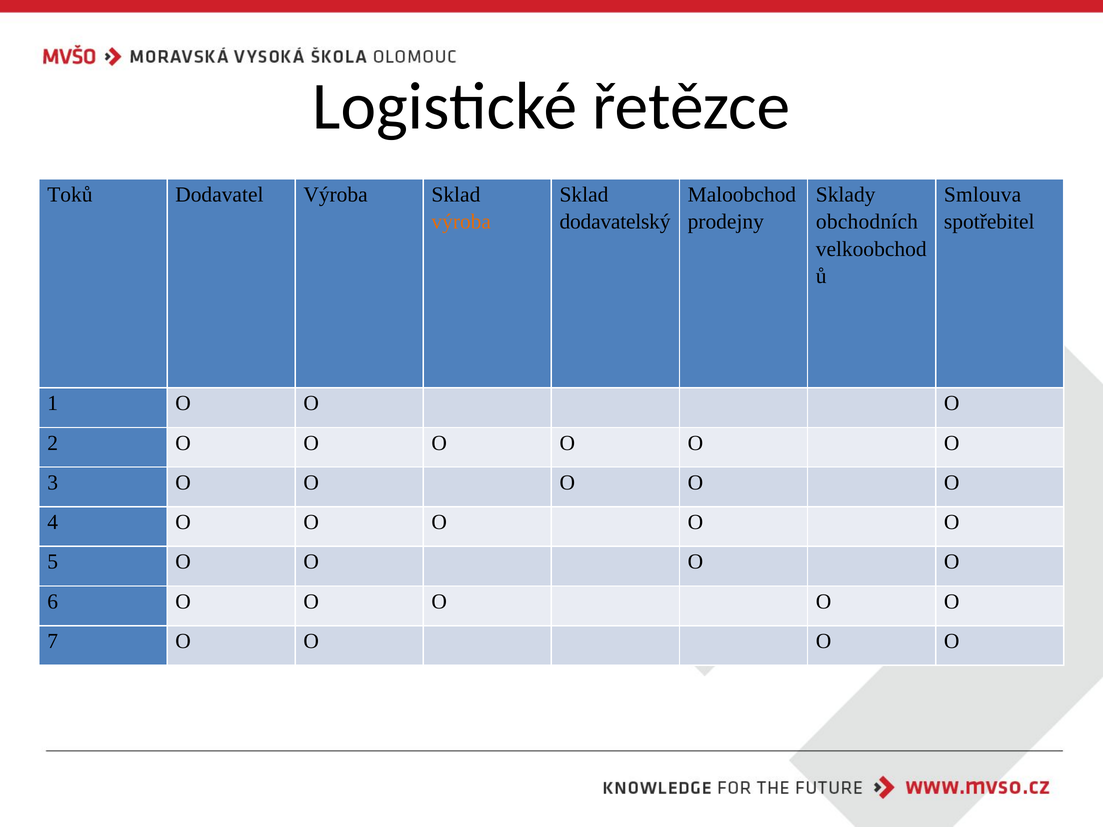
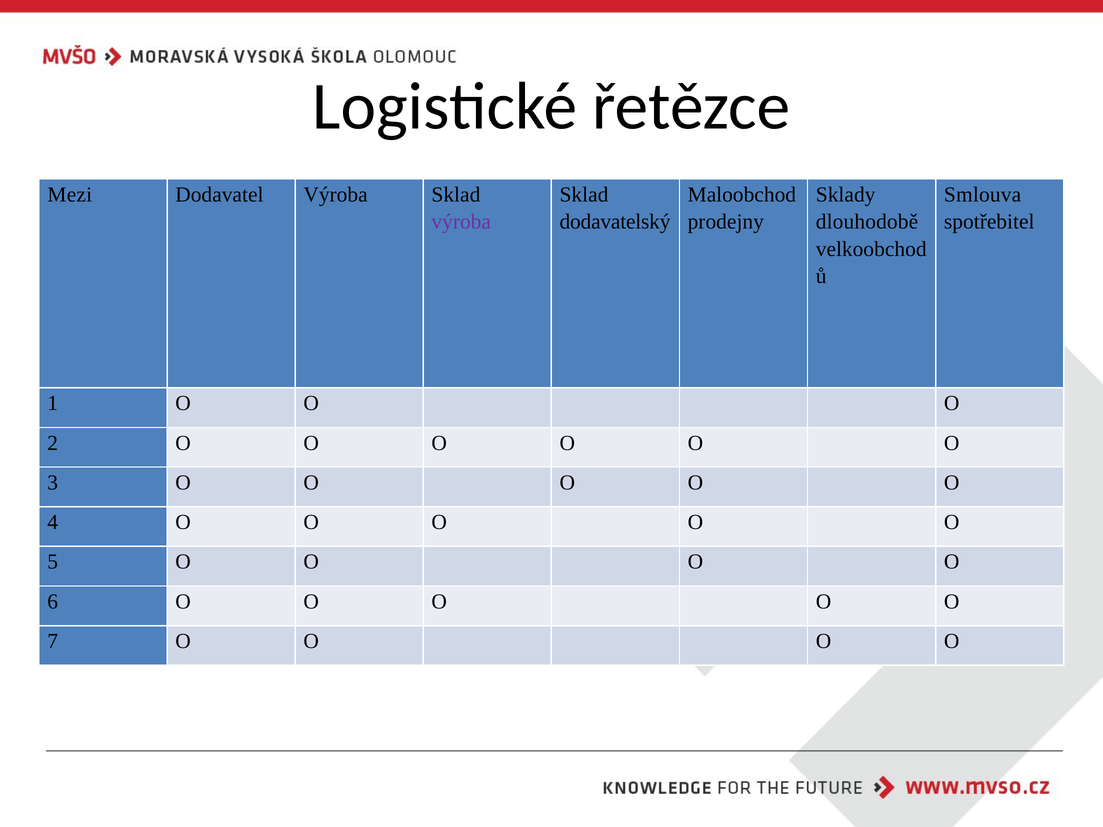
Toků: Toků -> Mezi
výroba at (461, 222) colour: orange -> purple
obchodních: obchodních -> dlouhodobě
